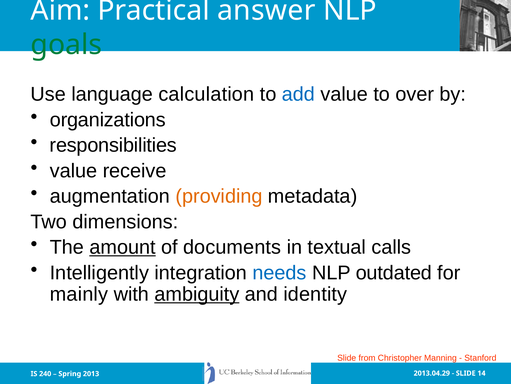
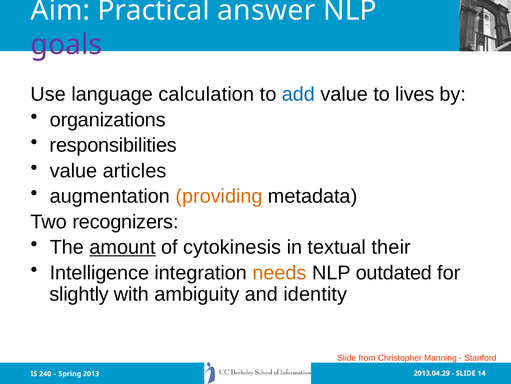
goals colour: green -> purple
over: over -> lives
receive: receive -> articles
dimensions: dimensions -> recognizers
documents: documents -> cytokinesis
calls: calls -> their
Intelligently: Intelligently -> Intelligence
needs colour: blue -> orange
mainly: mainly -> slightly
ambiguity underline: present -> none
